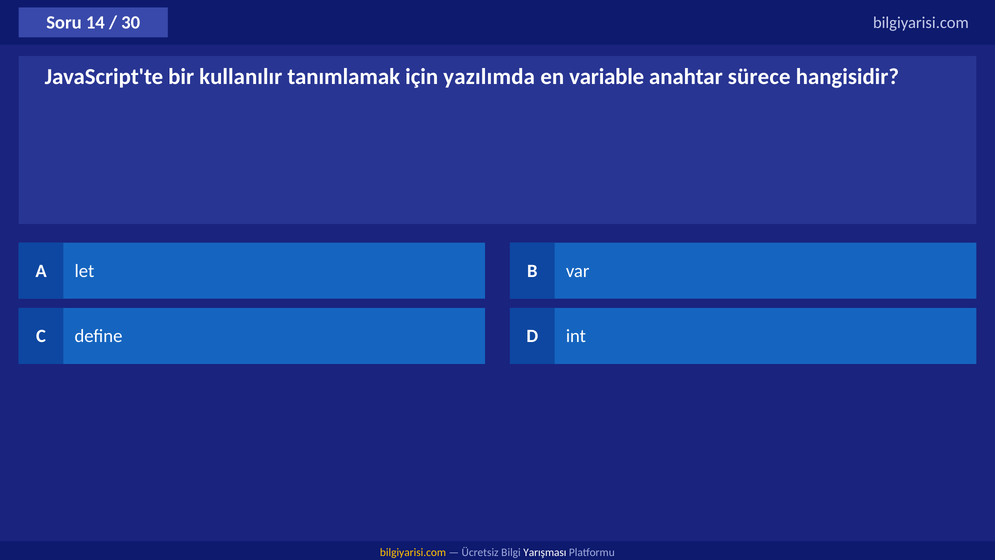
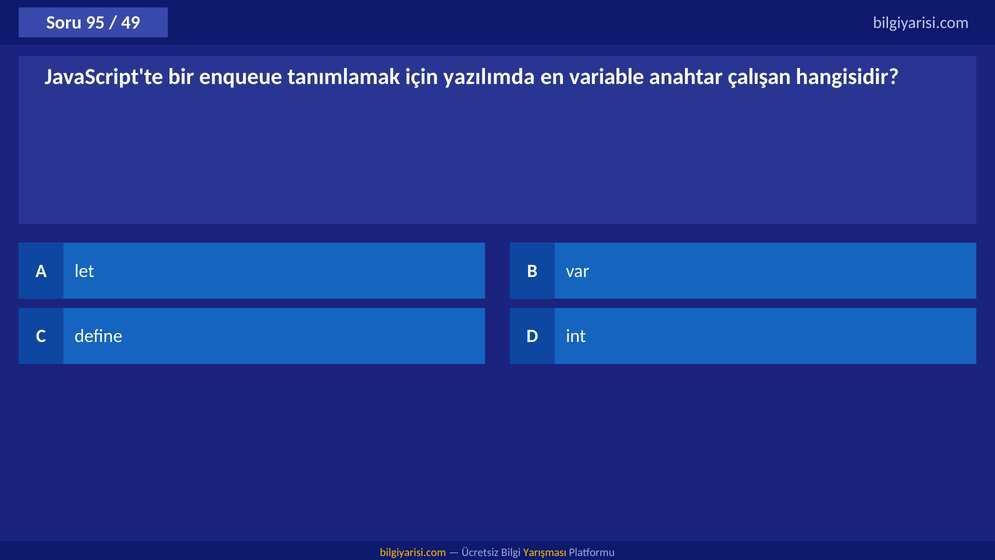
14: 14 -> 95
30: 30 -> 49
kullanılır: kullanılır -> enqueue
sürece: sürece -> çalışan
Yarışması colour: white -> yellow
